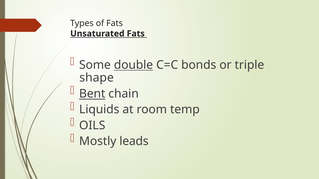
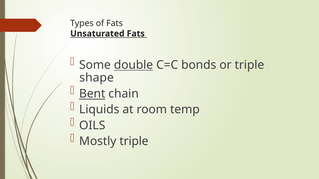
Mostly leads: leads -> triple
